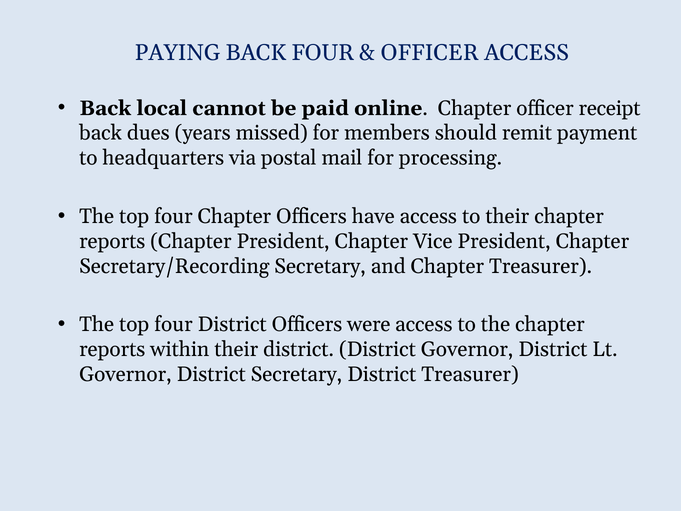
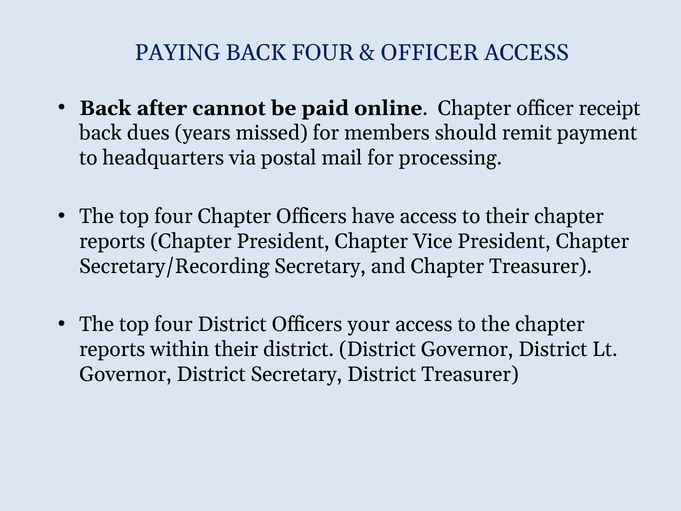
local: local -> after
were: were -> your
